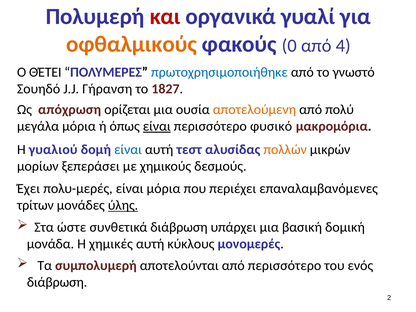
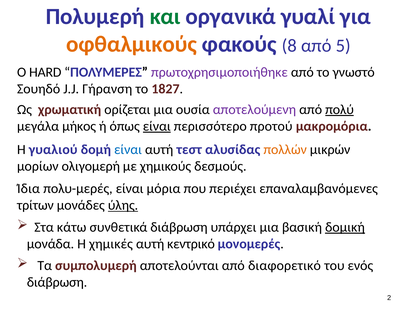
και colour: red -> green
0: 0 -> 8
4: 4 -> 5
ΘΈΤΕΙ: ΘΈΤΕΙ -> HARD
πρωτοχρησιμοποιήθηκε colour: blue -> purple
απόχρωση: απόχρωση -> χρωματική
αποτελούμενη colour: orange -> purple
πολύ underline: none -> present
μεγάλα μόρια: μόρια -> μήκος
φυσικό: φυσικό -> προτού
ξεπεράσει: ξεπεράσει -> ολιγομερή
Έχει: Έχει -> Ίδια
ώστε: ώστε -> κάτω
δομική underline: none -> present
κύκλους: κύκλους -> κεντρικό
από περισσότερο: περισσότερο -> διαφορετικό
